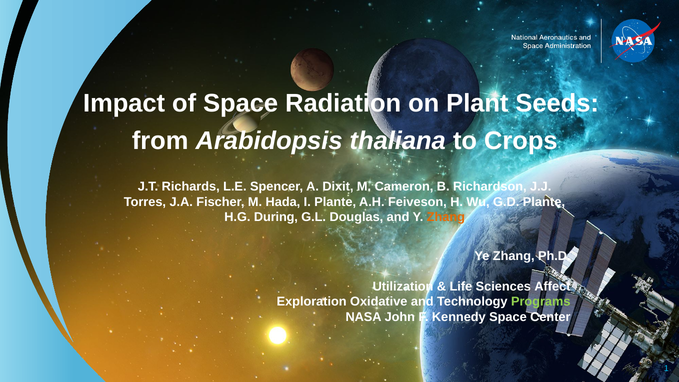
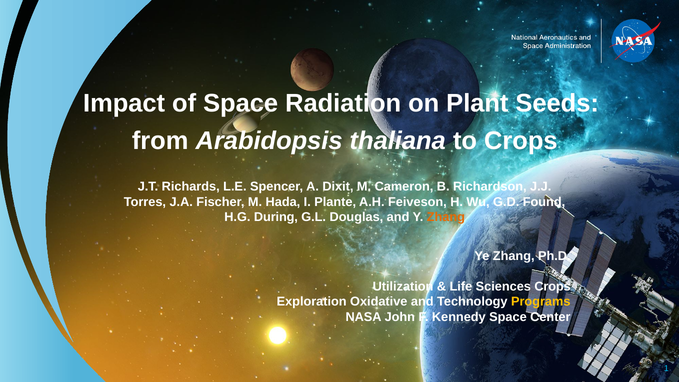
G.D Plante: Plante -> Found
Sciences Affect: Affect -> Crops
Programs colour: light green -> yellow
